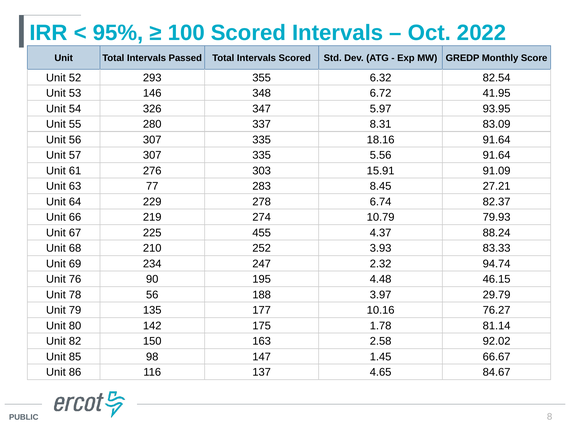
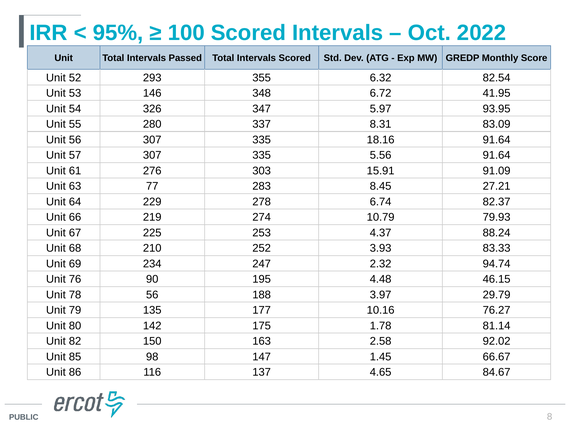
455: 455 -> 253
